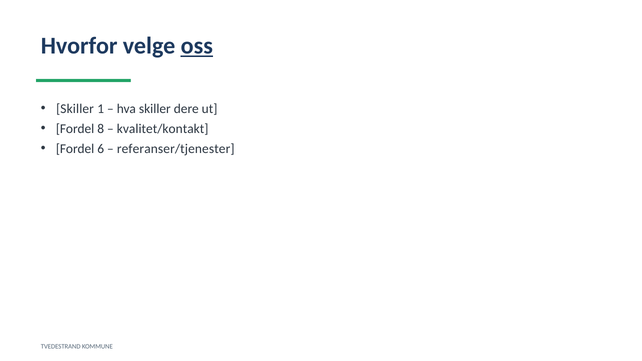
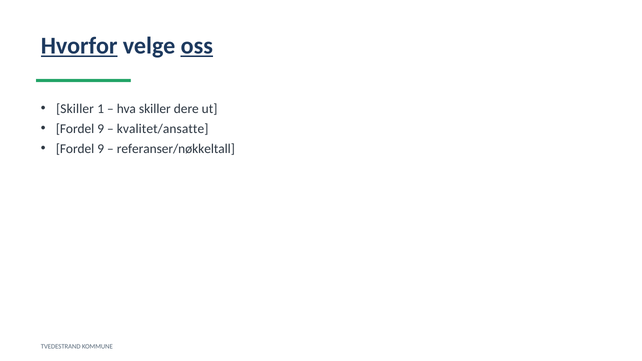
Hvorfor underline: none -> present
8 at (101, 129): 8 -> 9
kvalitet/kontakt: kvalitet/kontakt -> kvalitet/ansatte
6 at (101, 149): 6 -> 9
referanser/tjenester: referanser/tjenester -> referanser/nøkkeltall
